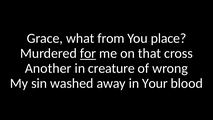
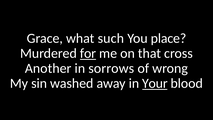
from: from -> such
creature: creature -> sorrows
Your underline: none -> present
